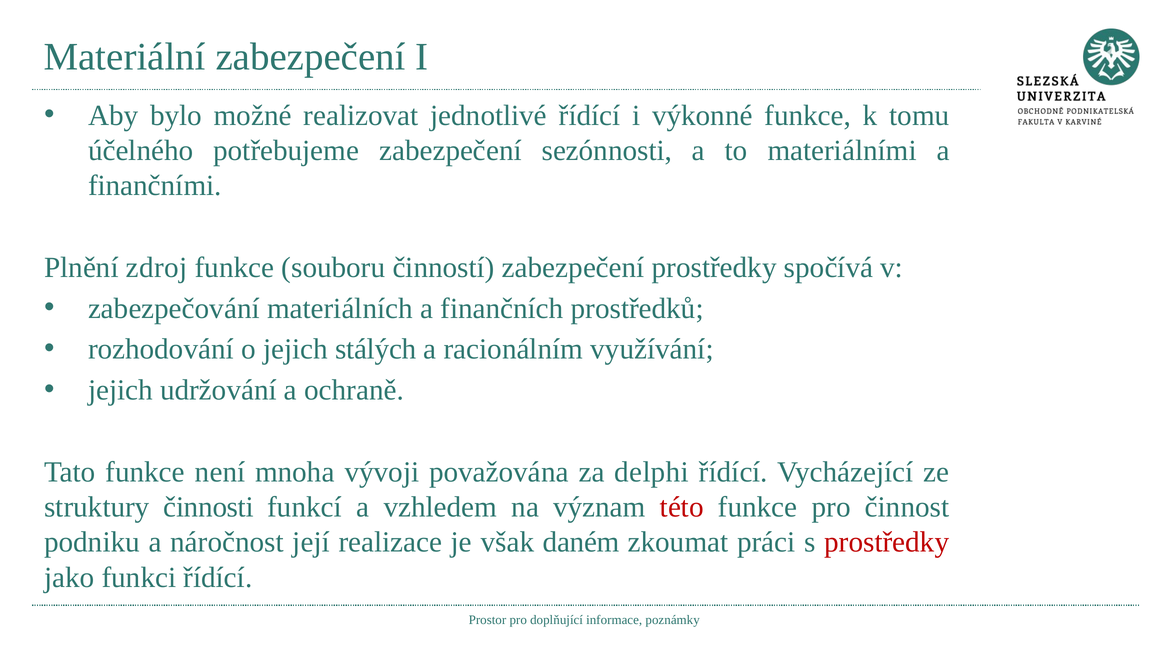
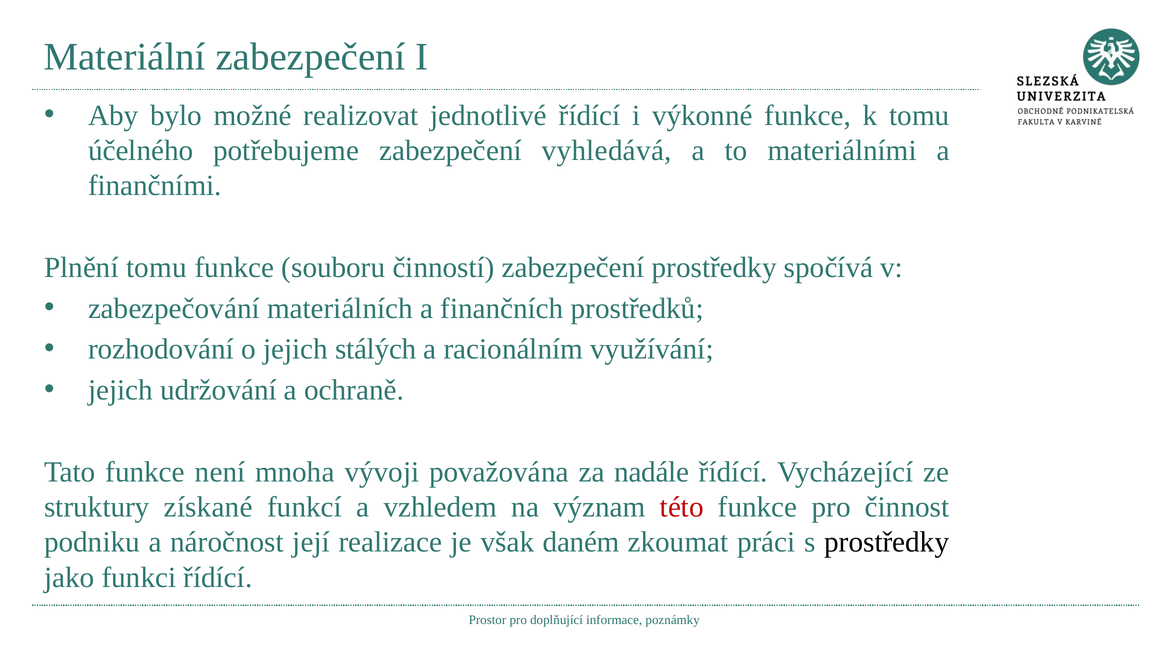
sezónnosti: sezónnosti -> vyhledává
Plnění zdroj: zdroj -> tomu
delphi: delphi -> nadále
činnosti: činnosti -> získané
prostředky at (887, 542) colour: red -> black
